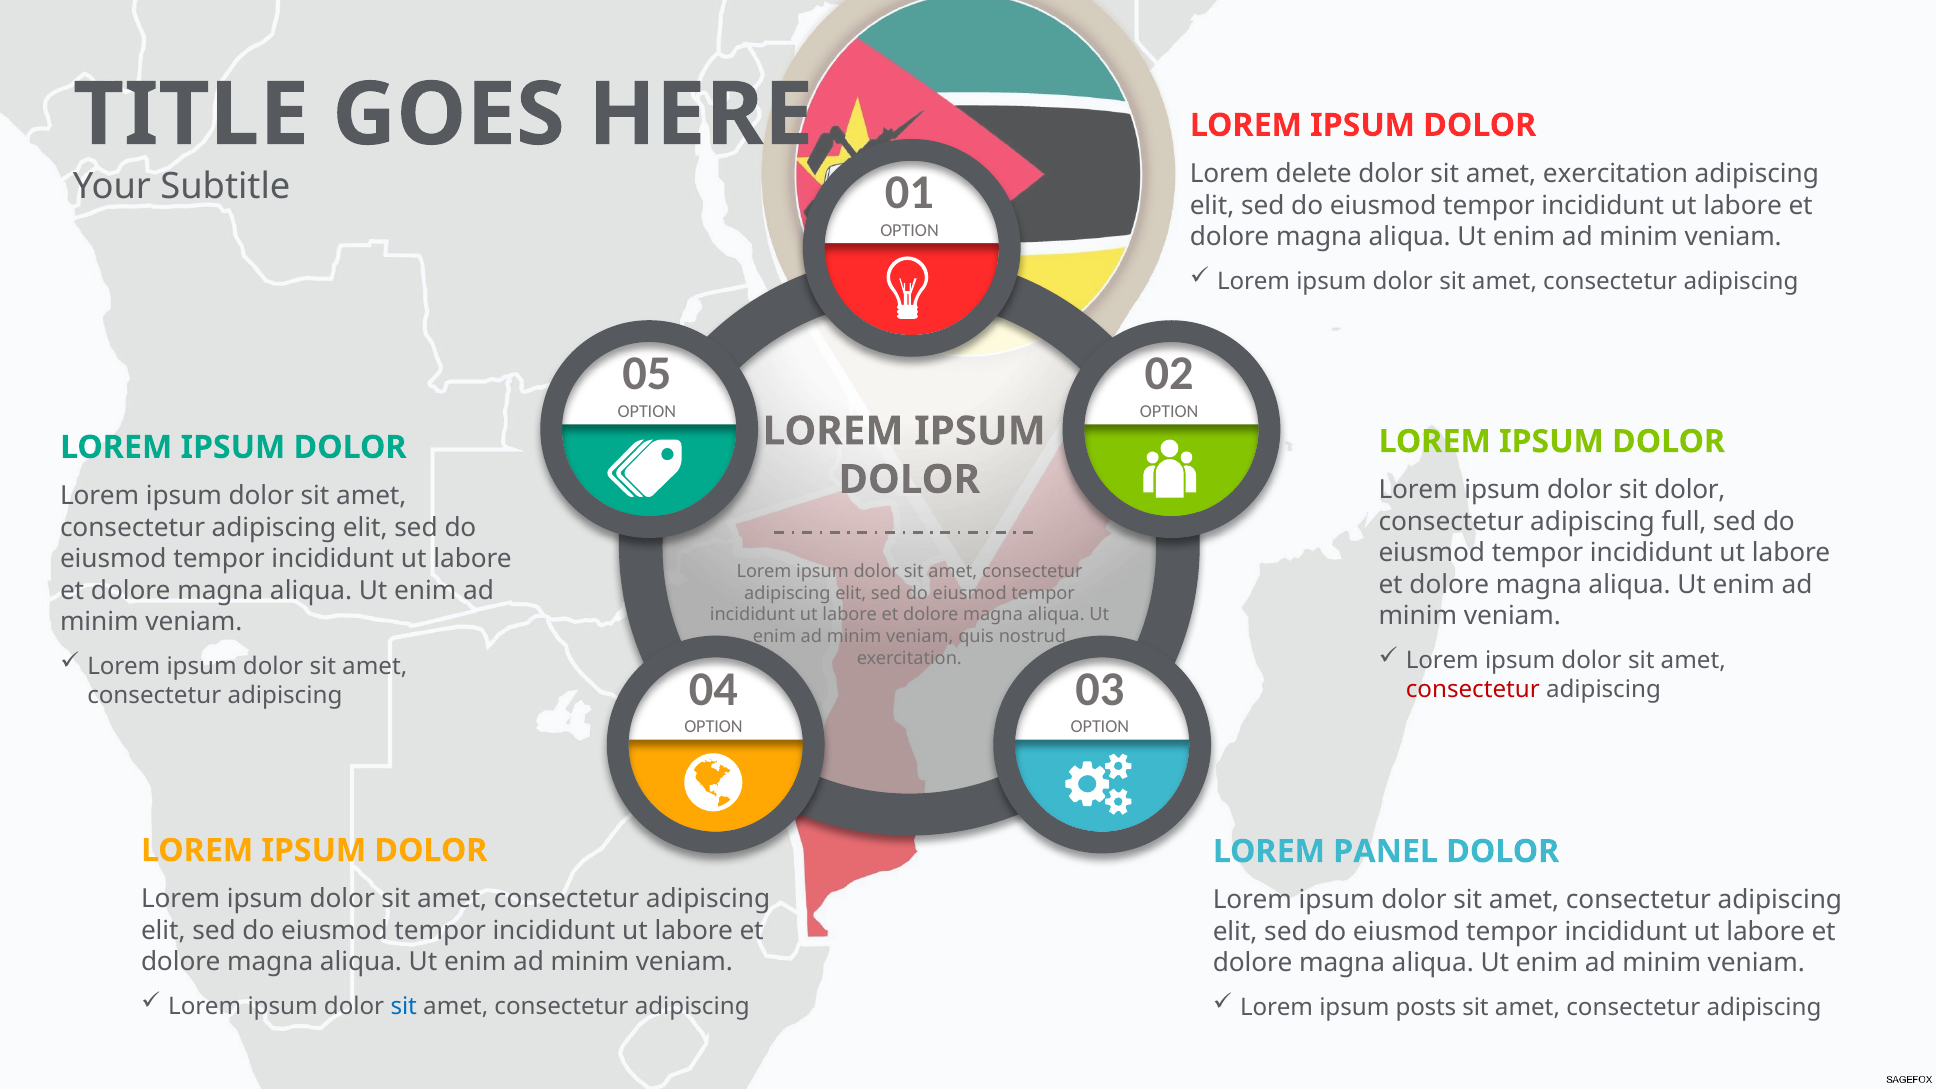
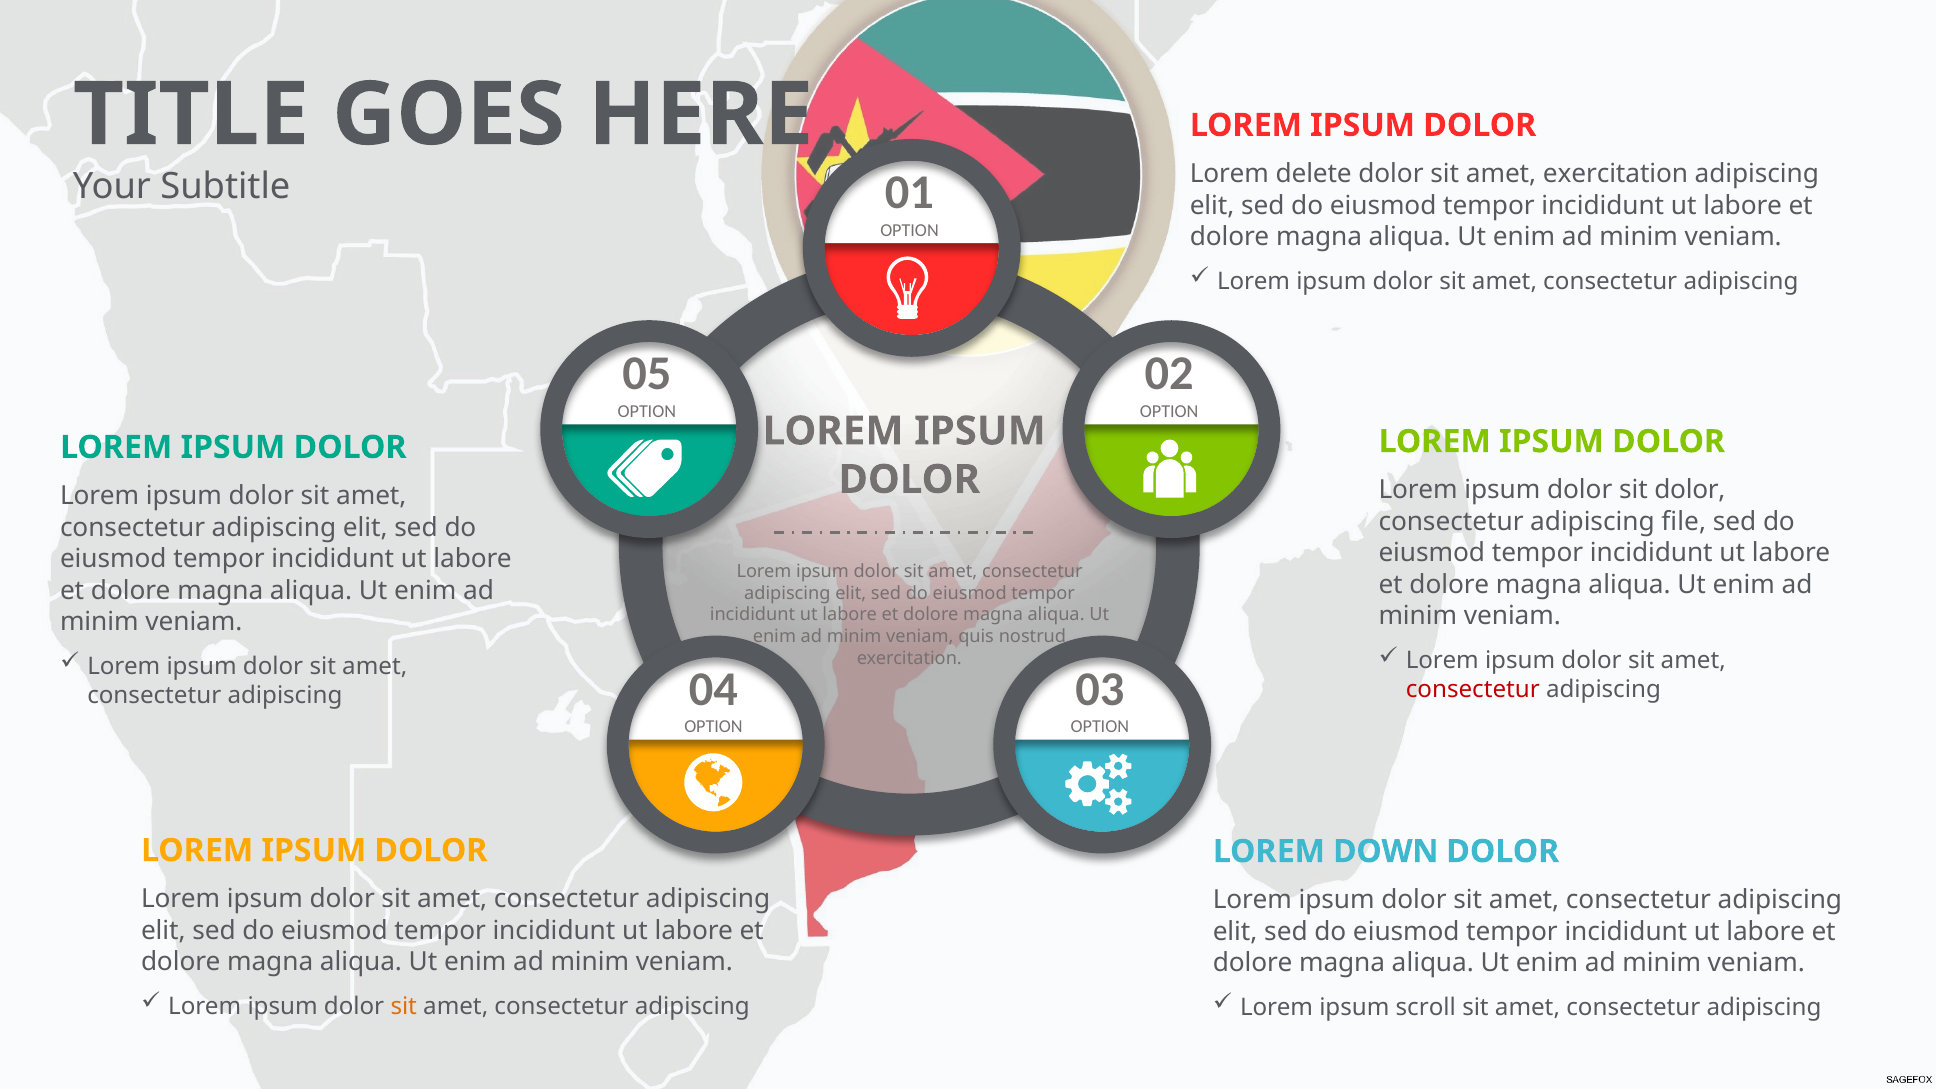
full: full -> file
PANEL: PANEL -> DOWN
sit at (404, 1007) colour: blue -> orange
posts: posts -> scroll
